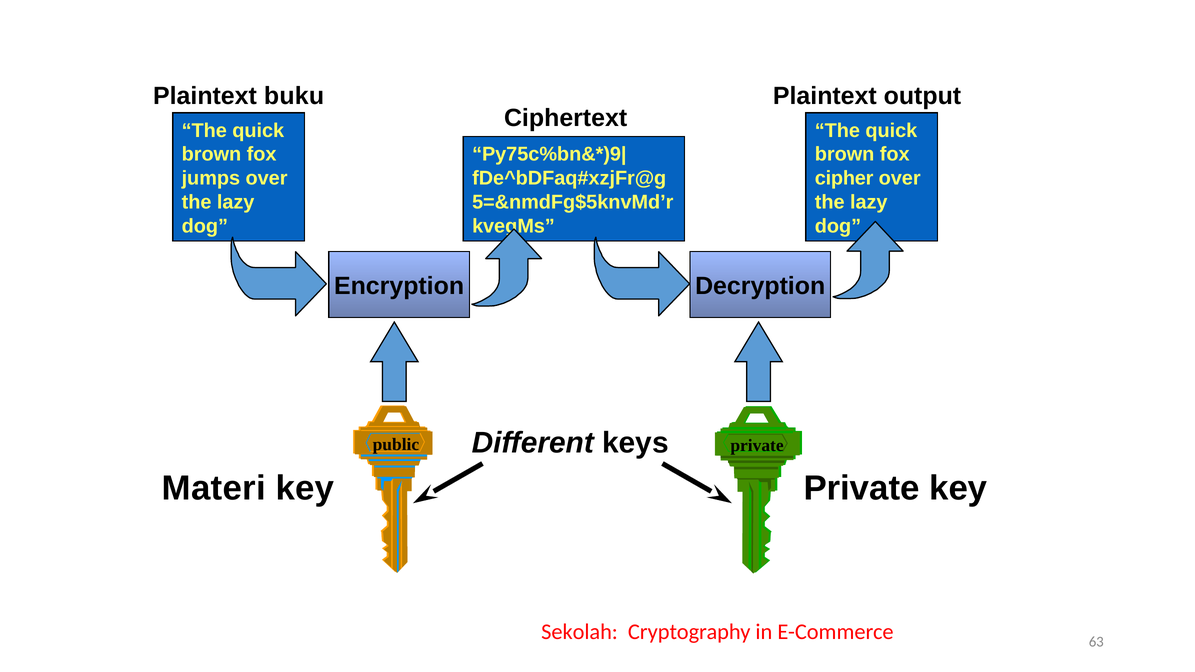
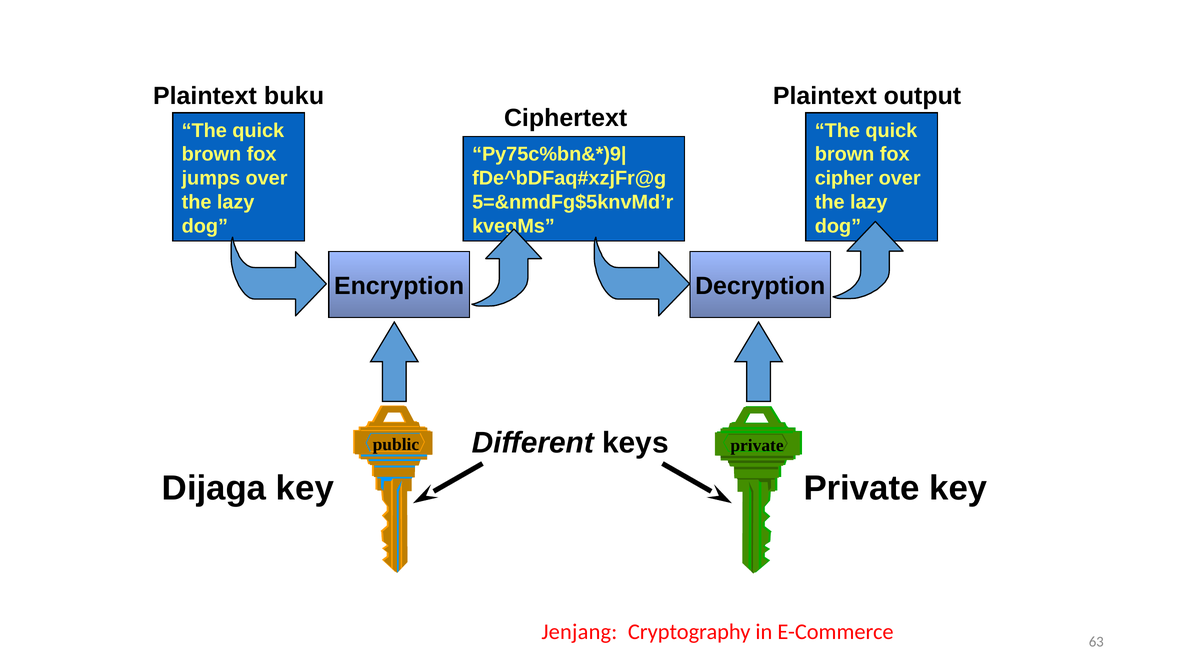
Materi: Materi -> Dijaga
Sekolah: Sekolah -> Jenjang
